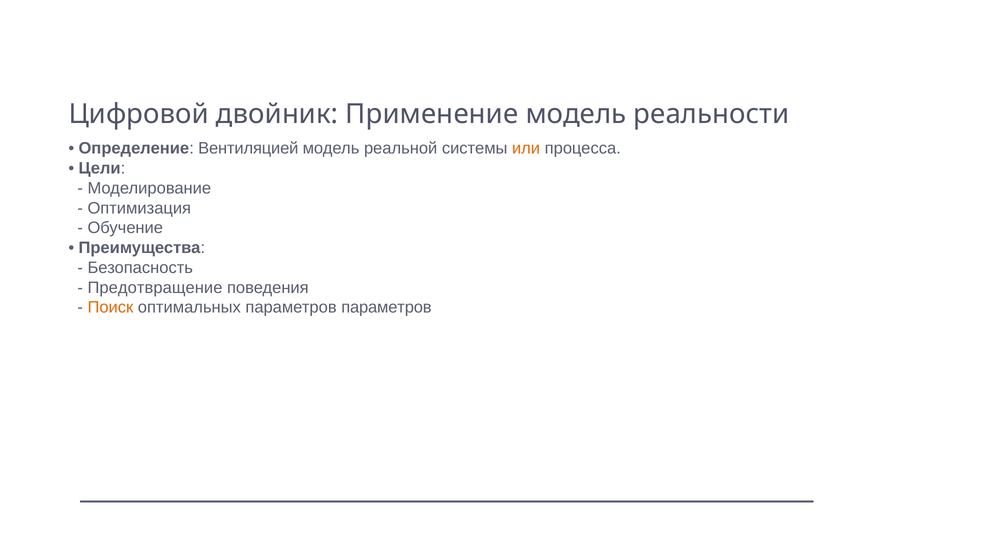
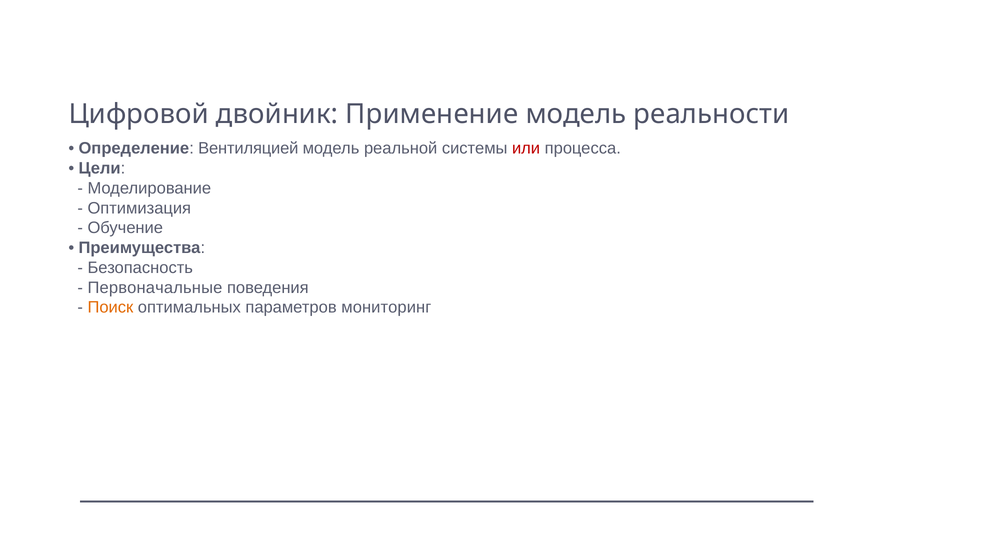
или colour: orange -> red
Предотвращение: Предотвращение -> Первоначальные
параметров параметров: параметров -> мониторинг
